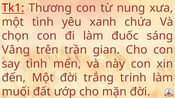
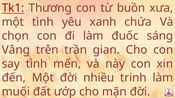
nung: nung -> buồn
trắng: trắng -> nhiều
